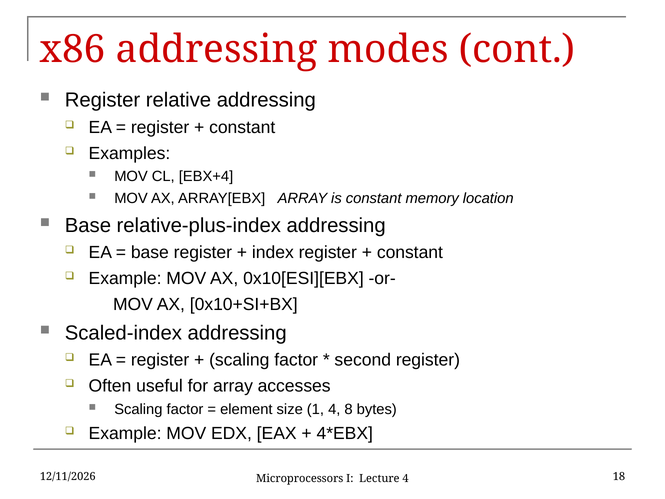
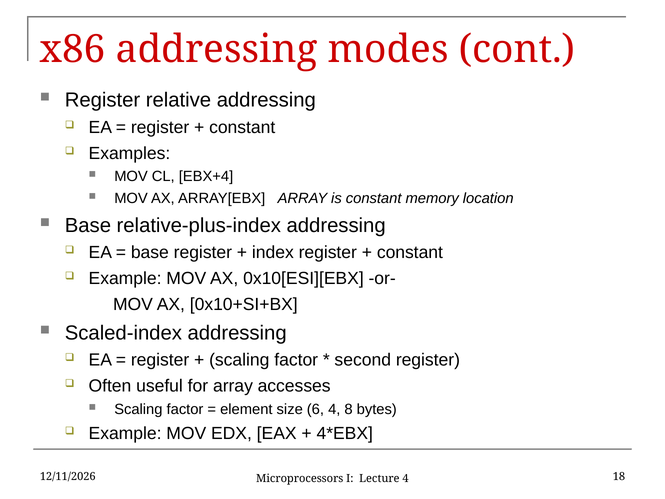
1: 1 -> 6
